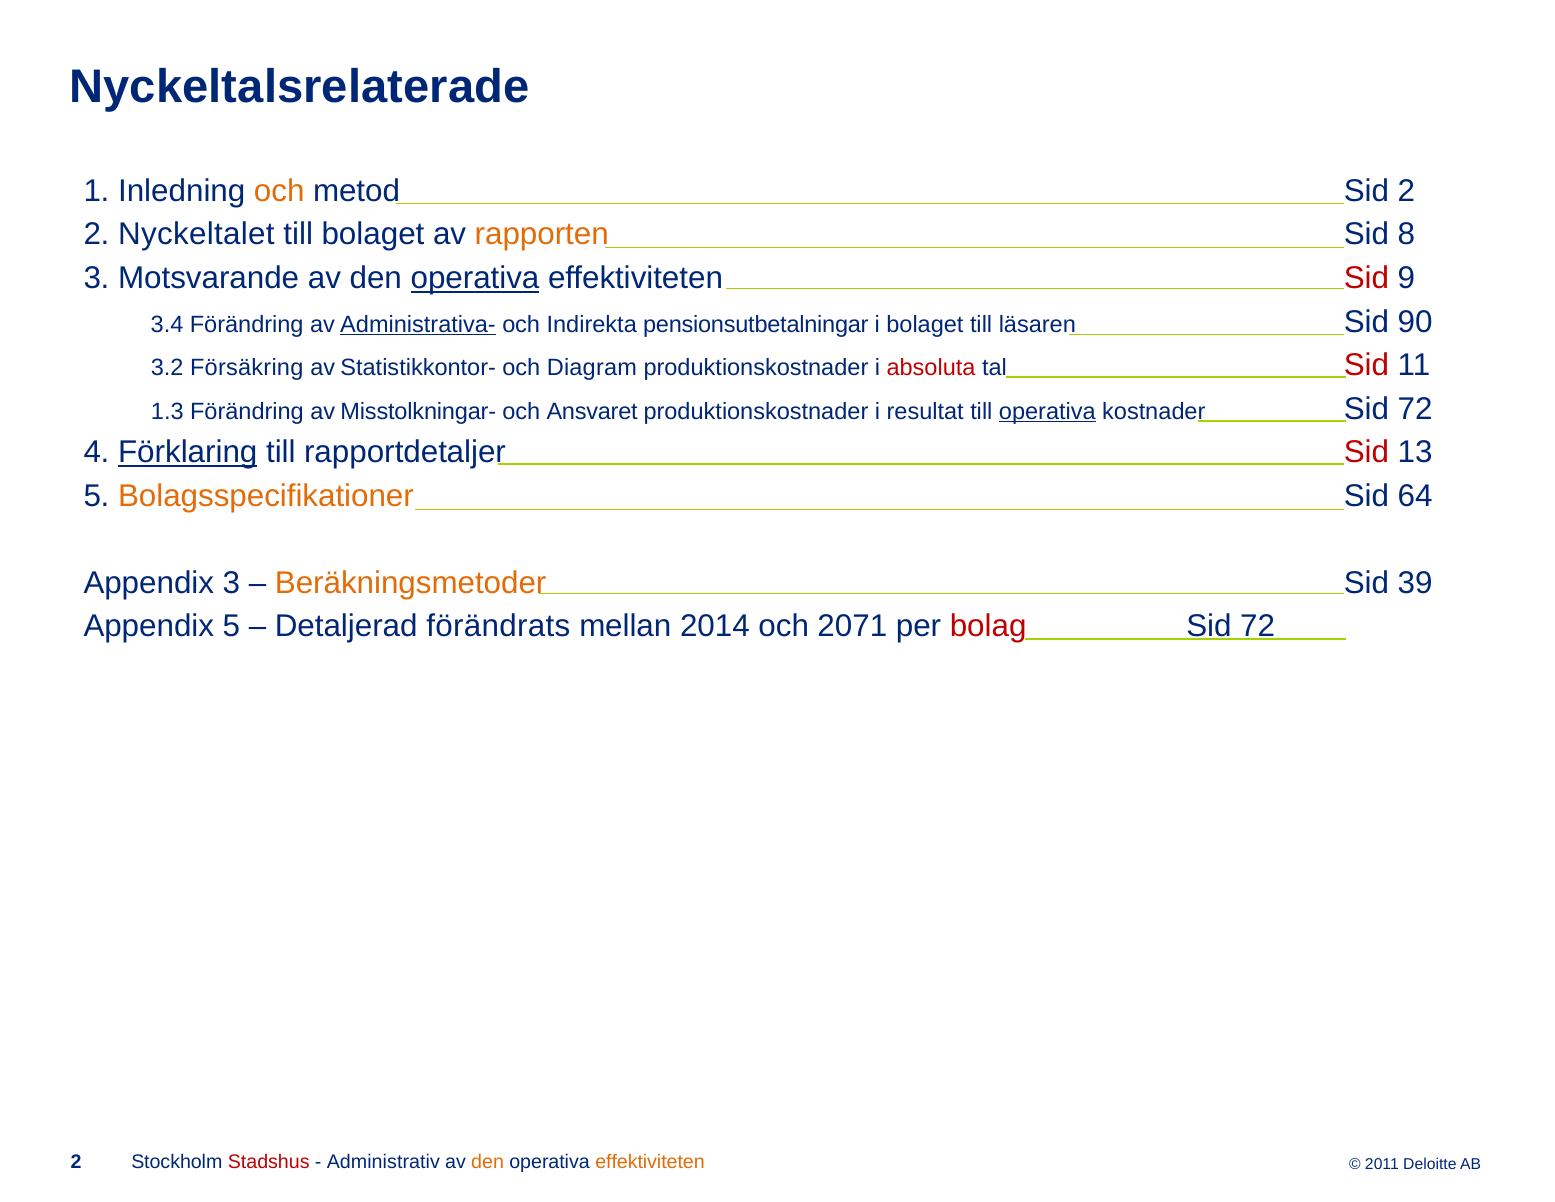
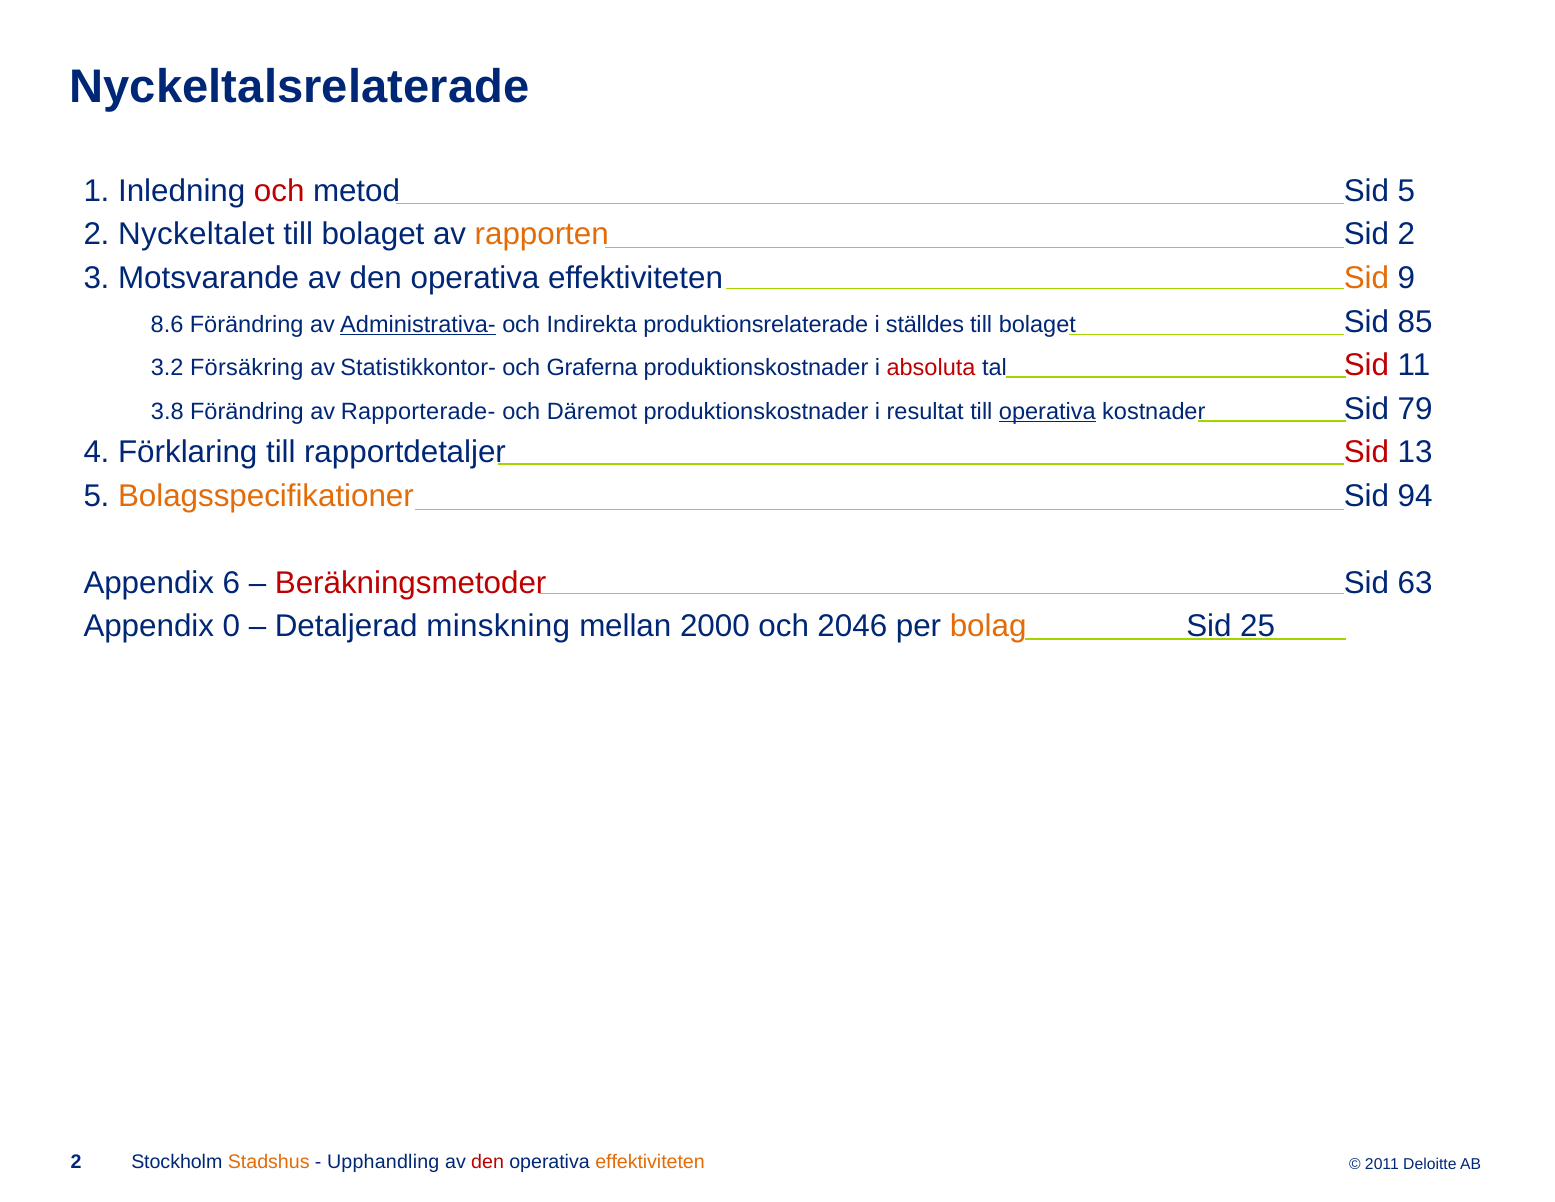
och at (279, 191) colour: orange -> red
Sid 2: 2 -> 5
Sid 8: 8 -> 2
operativa at (475, 278) underline: present -> none
Sid at (1367, 278) colour: red -> orange
3.4: 3.4 -> 8.6
pensionsutbetalningar: pensionsutbetalningar -> produktionsrelaterade
i bolaget: bolaget -> ställdes
läsaren at (1037, 324): läsaren -> bolaget
90: 90 -> 85
Diagram: Diagram -> Graferna
1.3: 1.3 -> 3.8
Misstolkningar-: Misstolkningar- -> Rapporterade-
Ansvaret: Ansvaret -> Däremot
kostnader Sid 72: 72 -> 79
Förklaring underline: present -> none
64: 64 -> 94
Appendix 3: 3 -> 6
Beräkningsmetoder colour: orange -> red
39: 39 -> 63
Appendix 5: 5 -> 0
förändrats: förändrats -> minskning
2014: 2014 -> 2000
2071: 2071 -> 2046
bolag colour: red -> orange
72 at (1258, 626): 72 -> 25
Stadshus colour: red -> orange
Administrativ: Administrativ -> Upphandling
den at (488, 1162) colour: orange -> red
